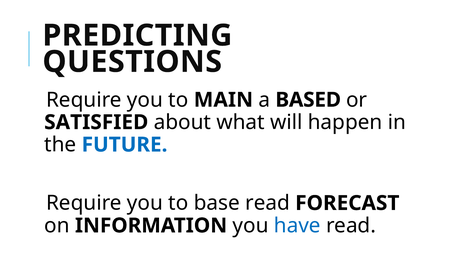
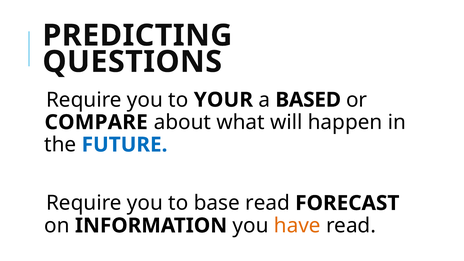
MAIN: MAIN -> YOUR
SATISFIED: SATISFIED -> COMPARE
have colour: blue -> orange
